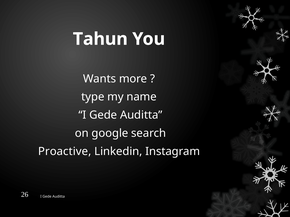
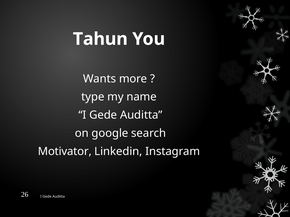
Proactive: Proactive -> Motivator
